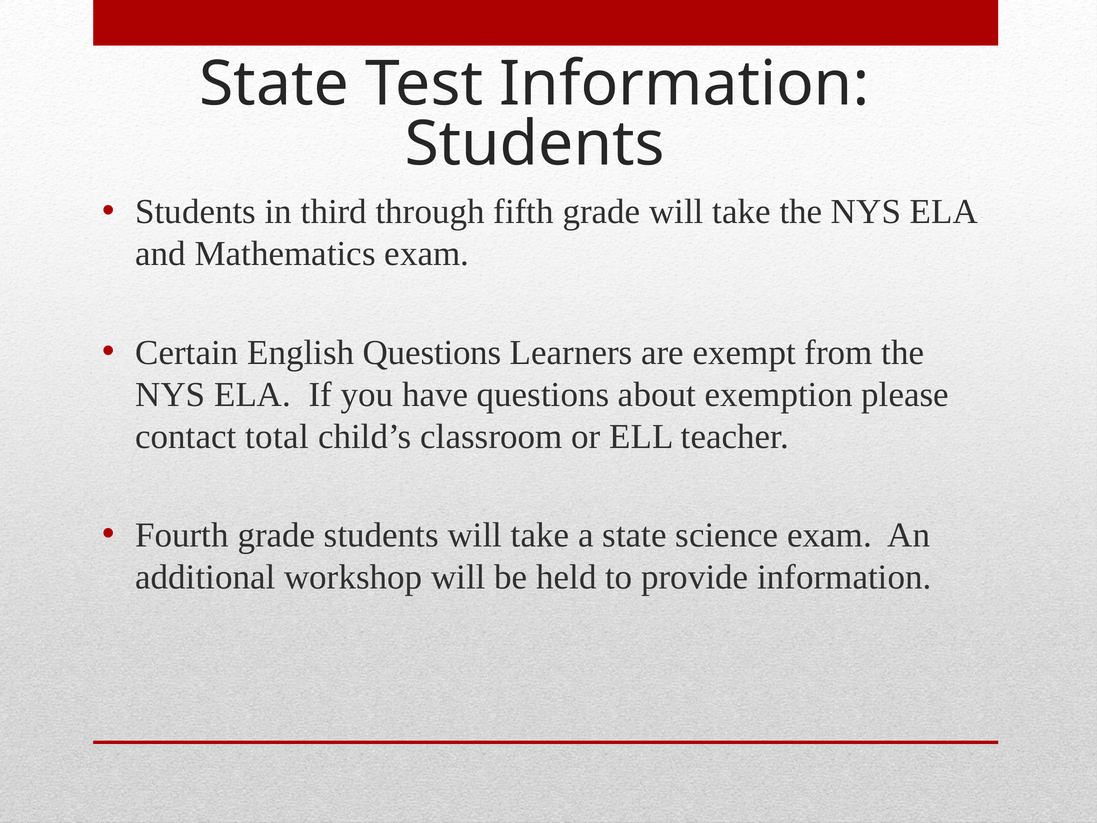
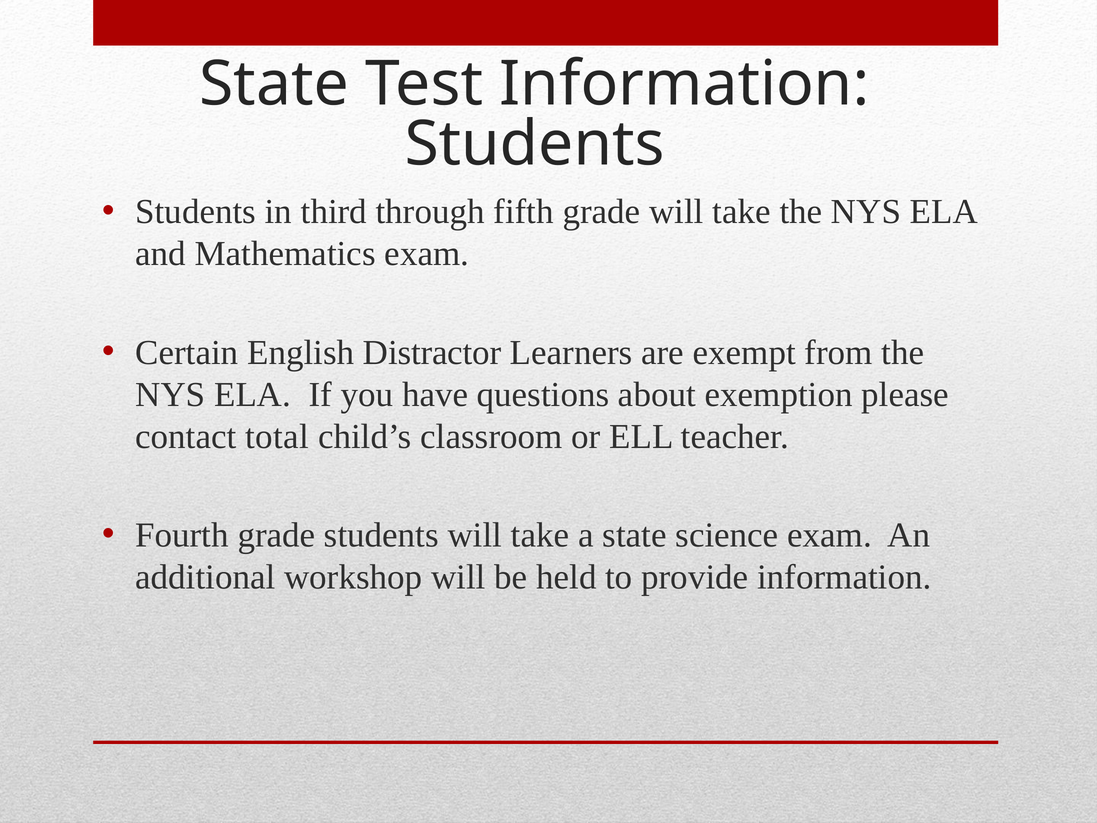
English Questions: Questions -> Distractor
